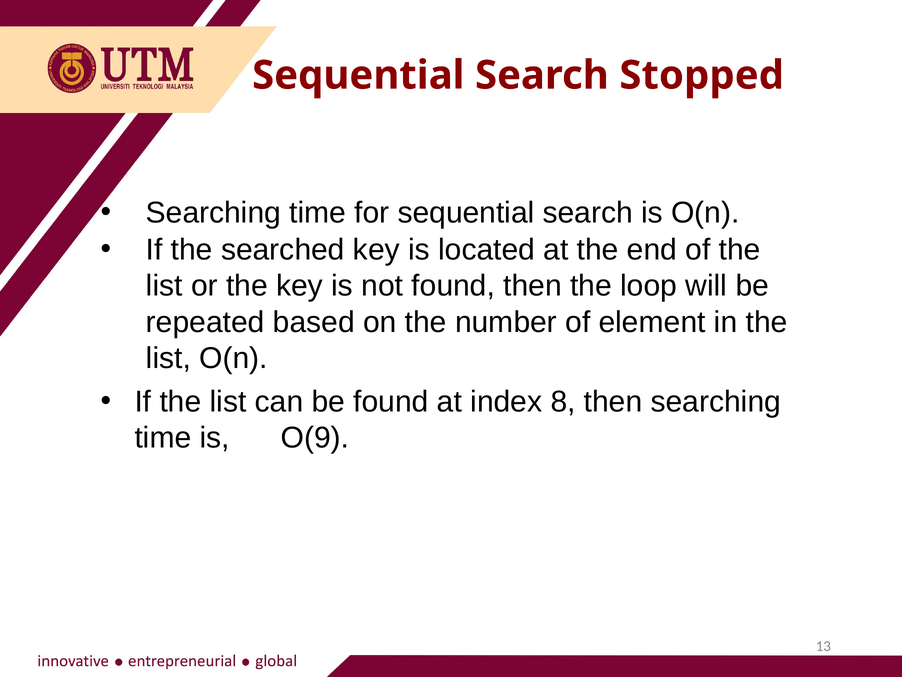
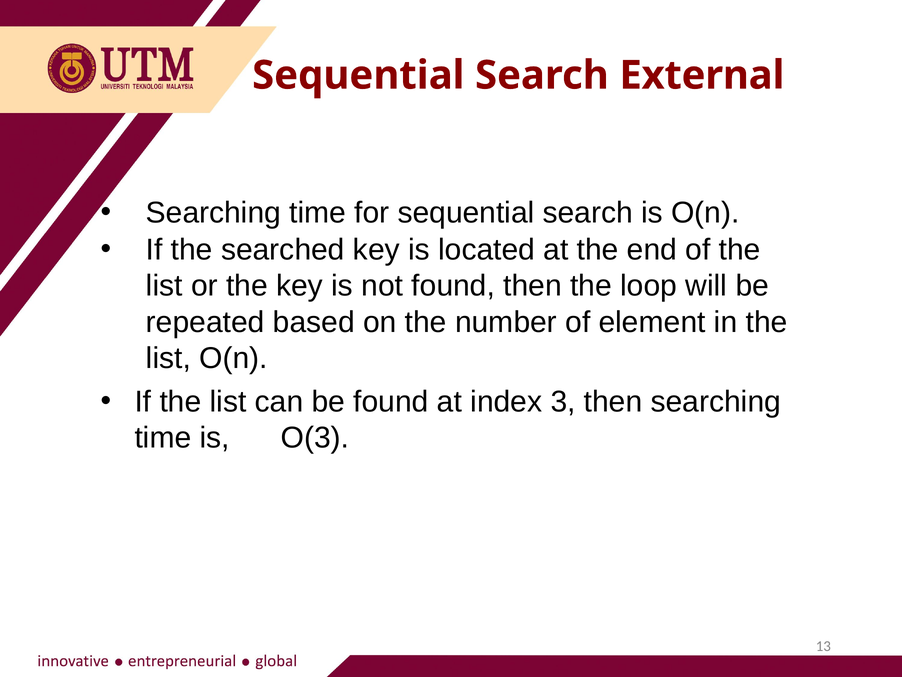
Stopped: Stopped -> External
8: 8 -> 3
O(9: O(9 -> O(3
